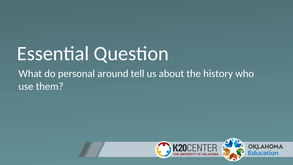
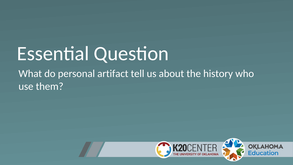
around: around -> artifact
